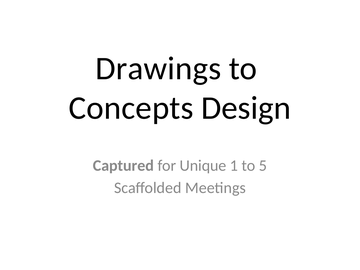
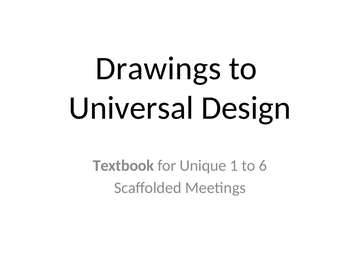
Concepts: Concepts -> Universal
Captured: Captured -> Textbook
5: 5 -> 6
